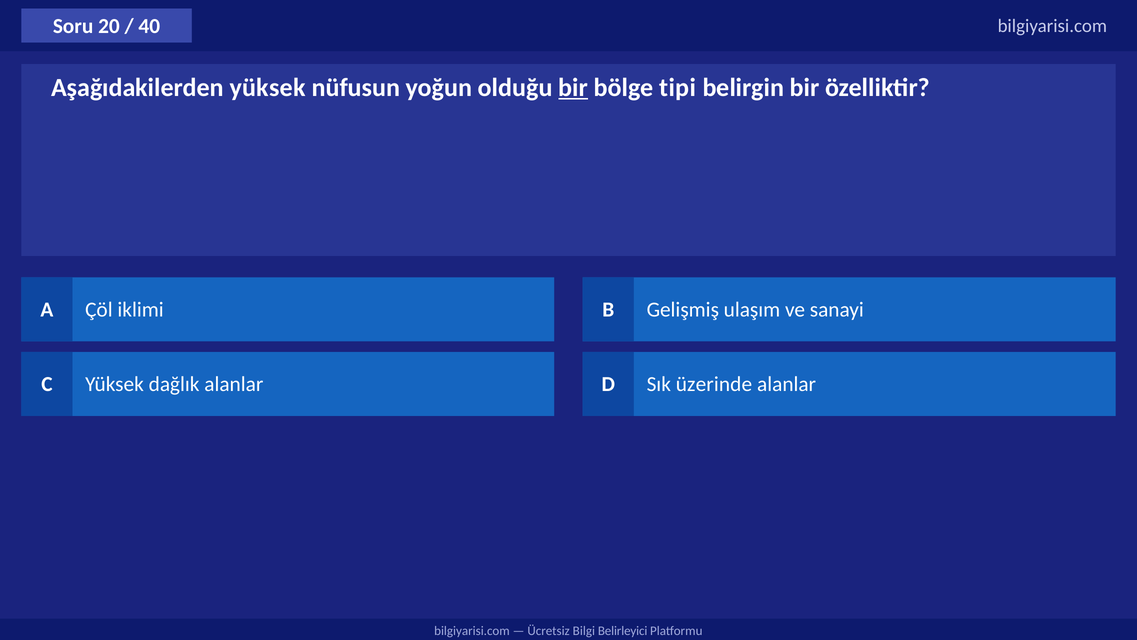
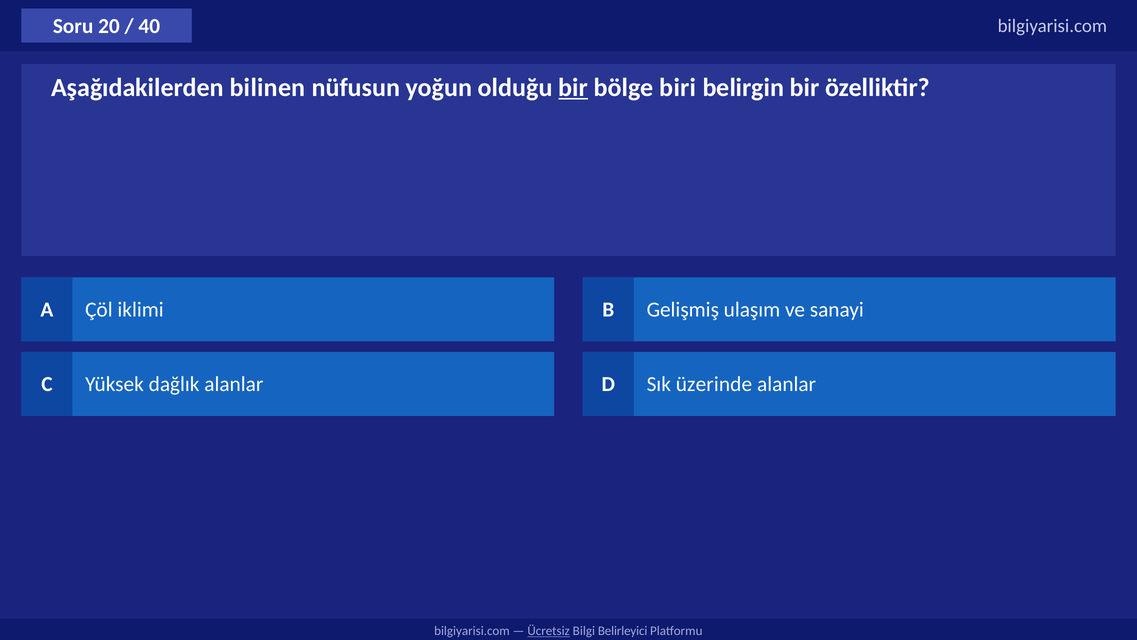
Aşağıdakilerden yüksek: yüksek -> bilinen
tipi: tipi -> biri
Ücretsiz underline: none -> present
